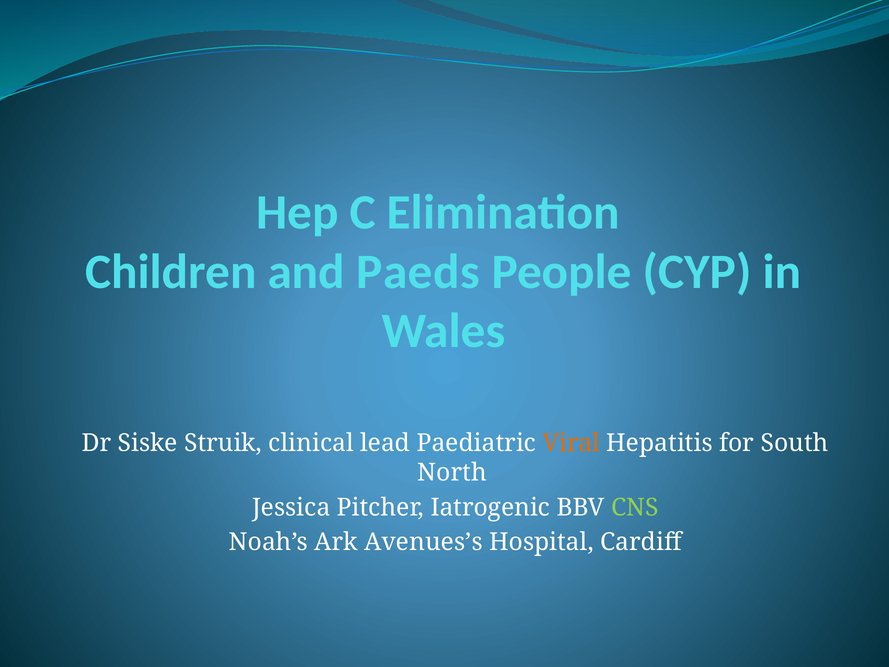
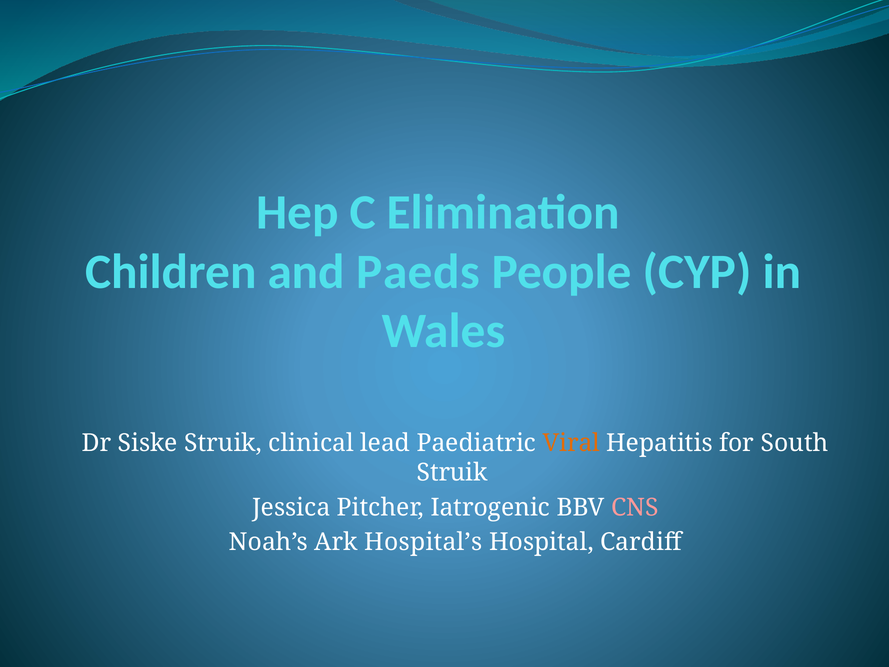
North at (452, 473): North -> Struik
CNS colour: light green -> pink
Avenues’s: Avenues’s -> Hospital’s
